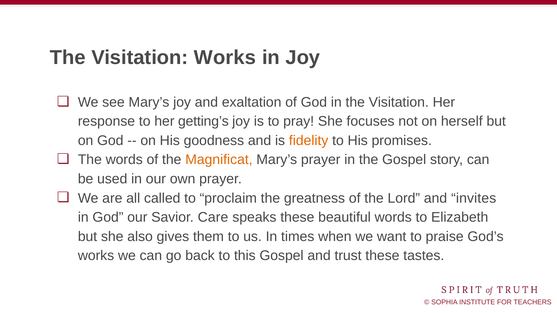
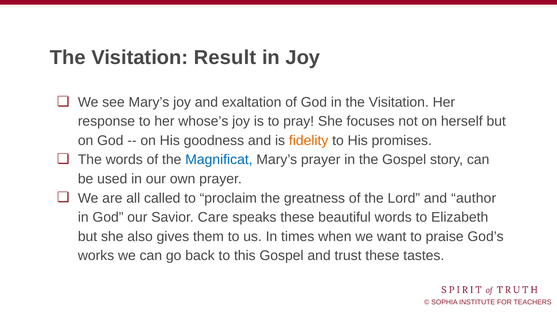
Visitation Works: Works -> Result
getting’s: getting’s -> whose’s
Magnificat colour: orange -> blue
invites: invites -> author
